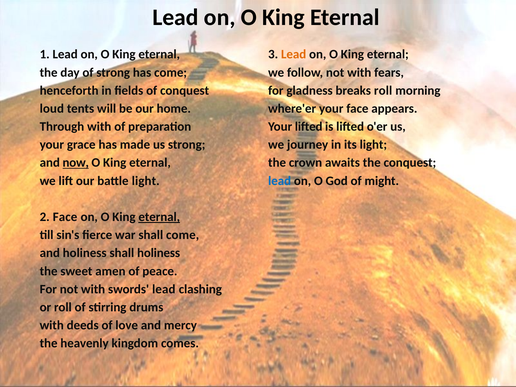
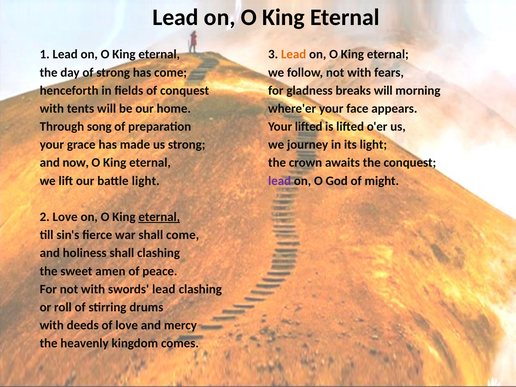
breaks roll: roll -> will
loud at (52, 109): loud -> with
Through with: with -> song
now underline: present -> none
lead at (280, 181) colour: blue -> purple
2 Face: Face -> Love
shall holiness: holiness -> clashing
